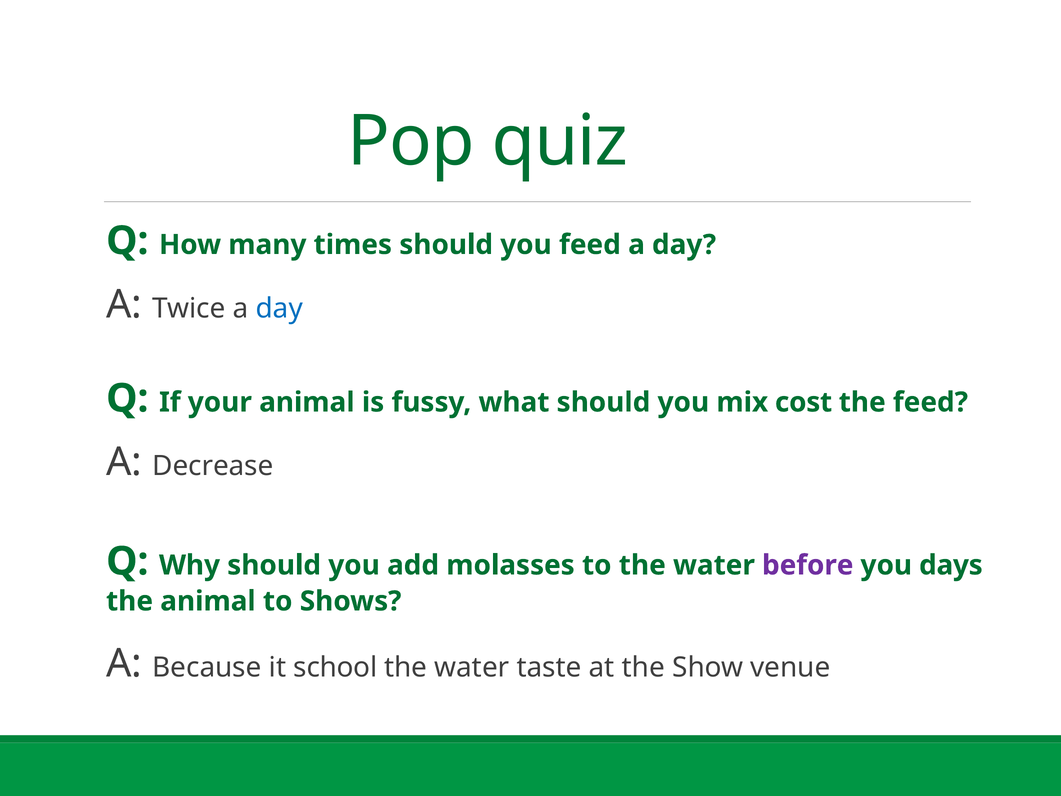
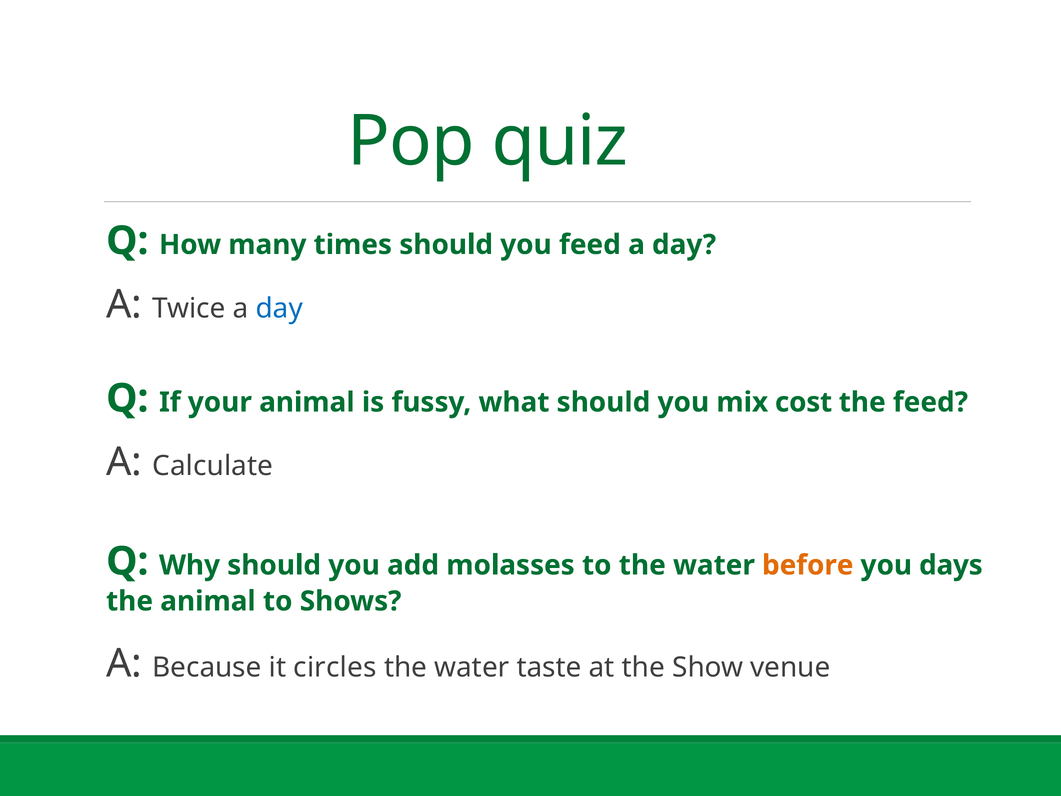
Decrease: Decrease -> Calculate
before colour: purple -> orange
school: school -> circles
